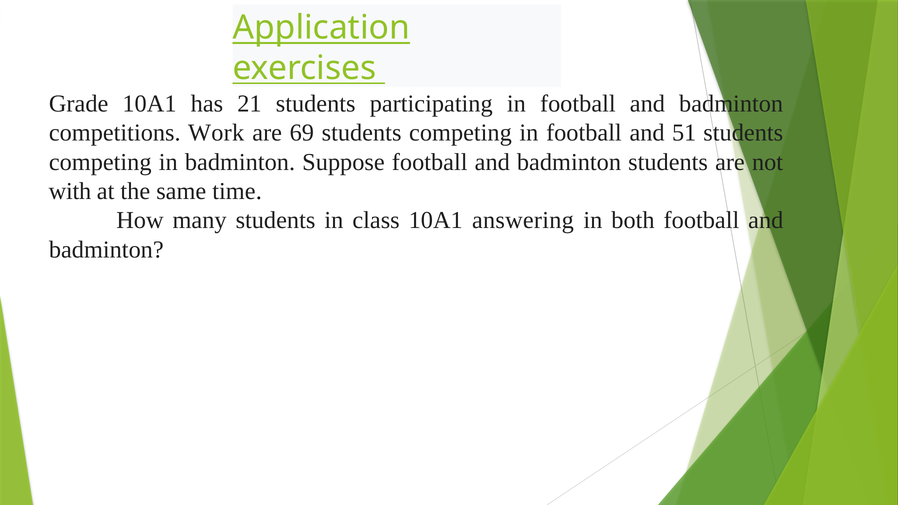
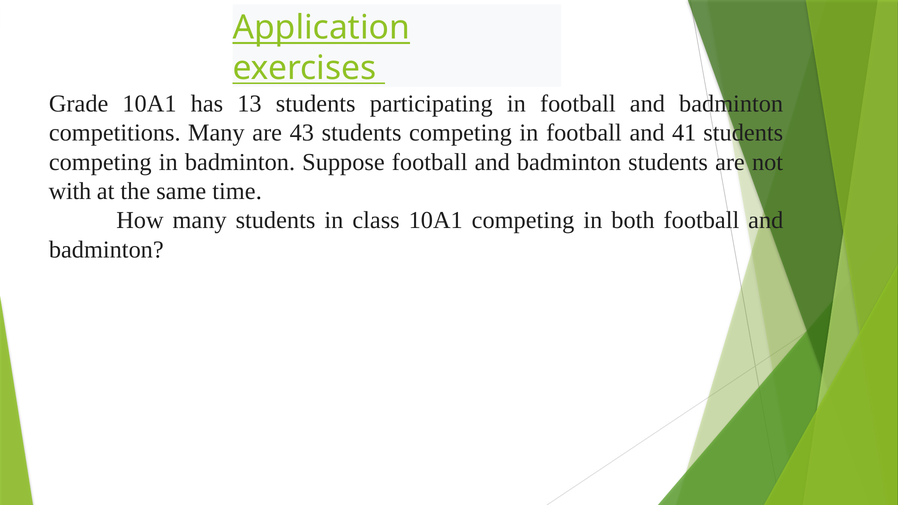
21: 21 -> 13
competitions Work: Work -> Many
69: 69 -> 43
51: 51 -> 41
10A1 answering: answering -> competing
